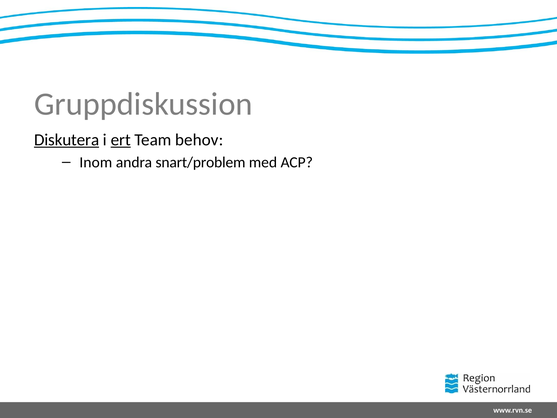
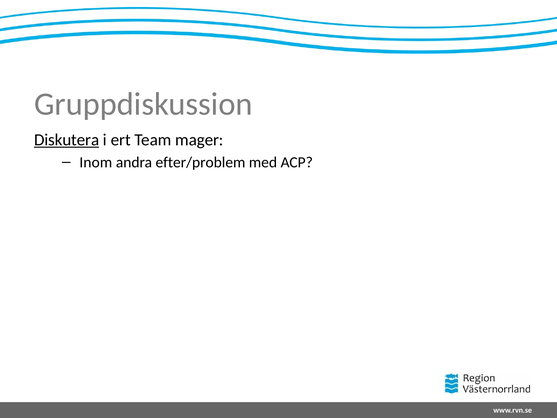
ert underline: present -> none
behov: behov -> mager
snart/problem: snart/problem -> efter/problem
